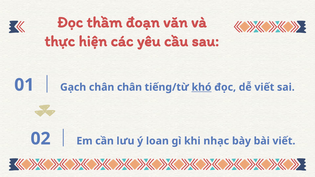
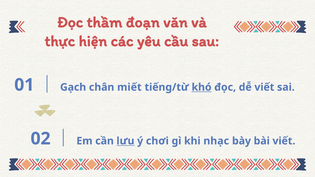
chân chân: chân -> miết
lưu underline: none -> present
loan: loan -> chơi
